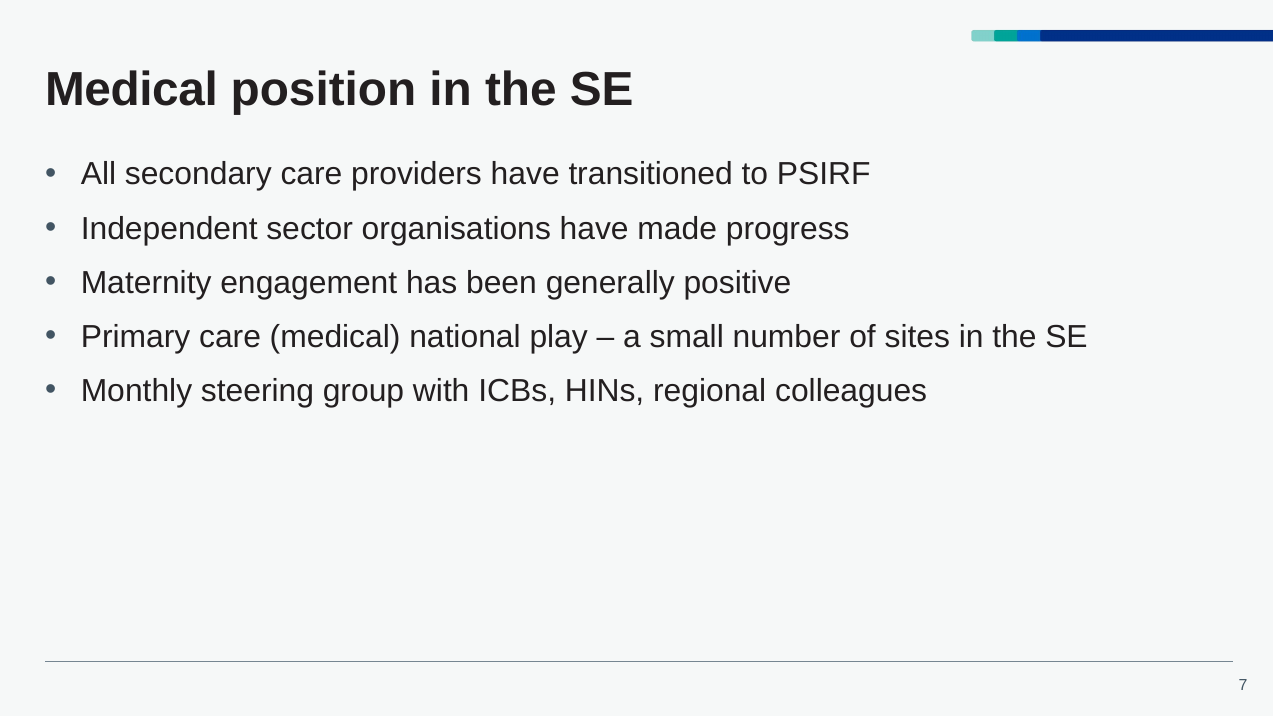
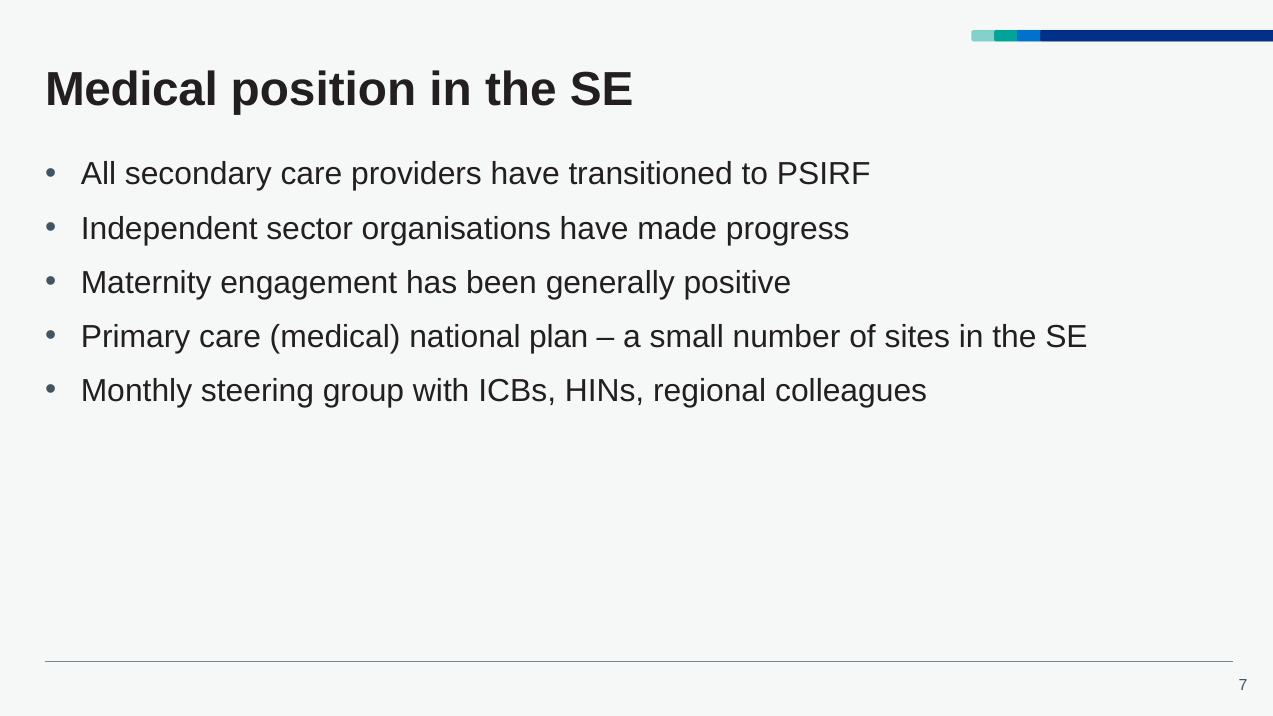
play: play -> plan
